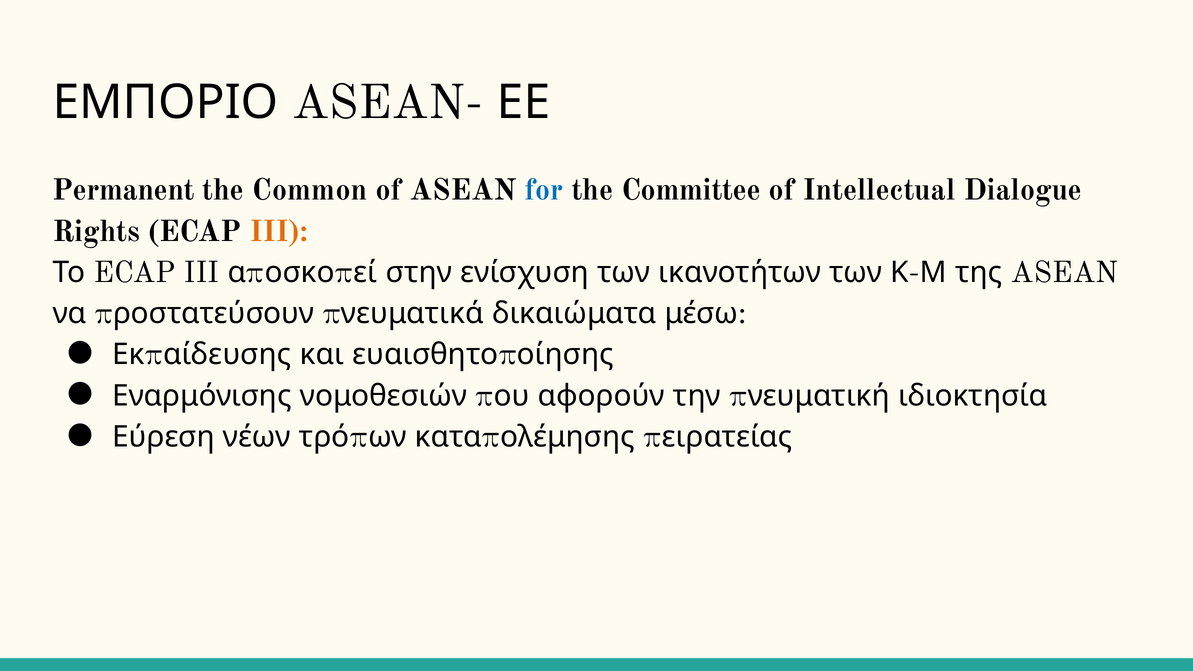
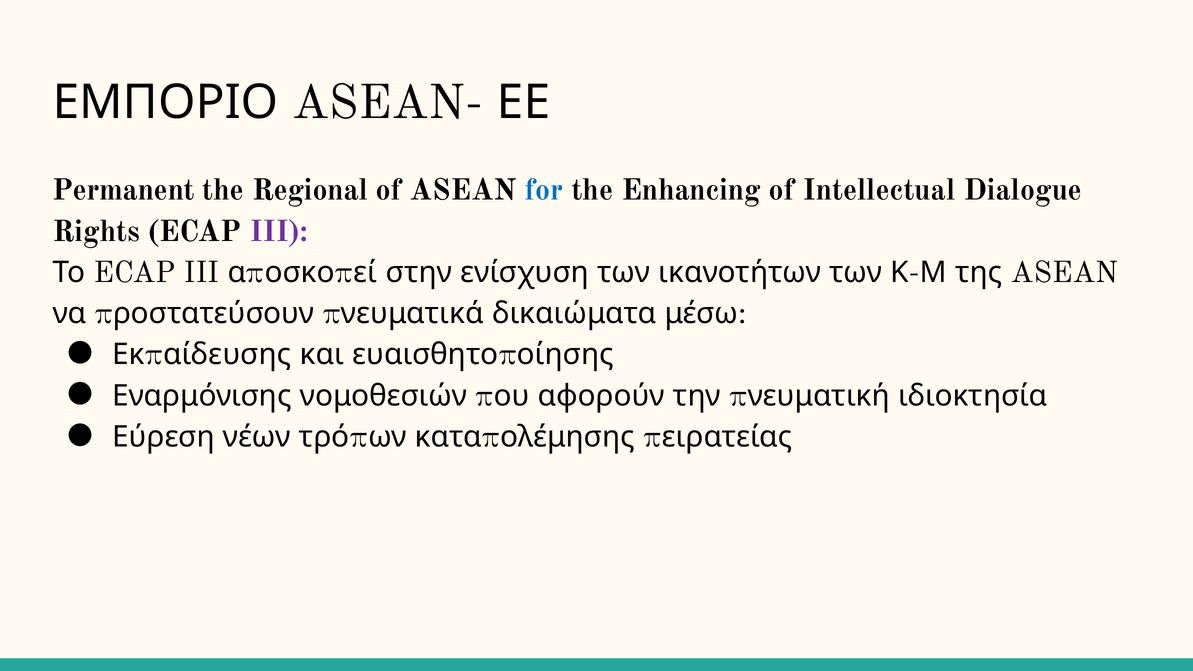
Common: Common -> Regional
Committee: Committee -> Enhancing
III at (279, 231) colour: orange -> purple
